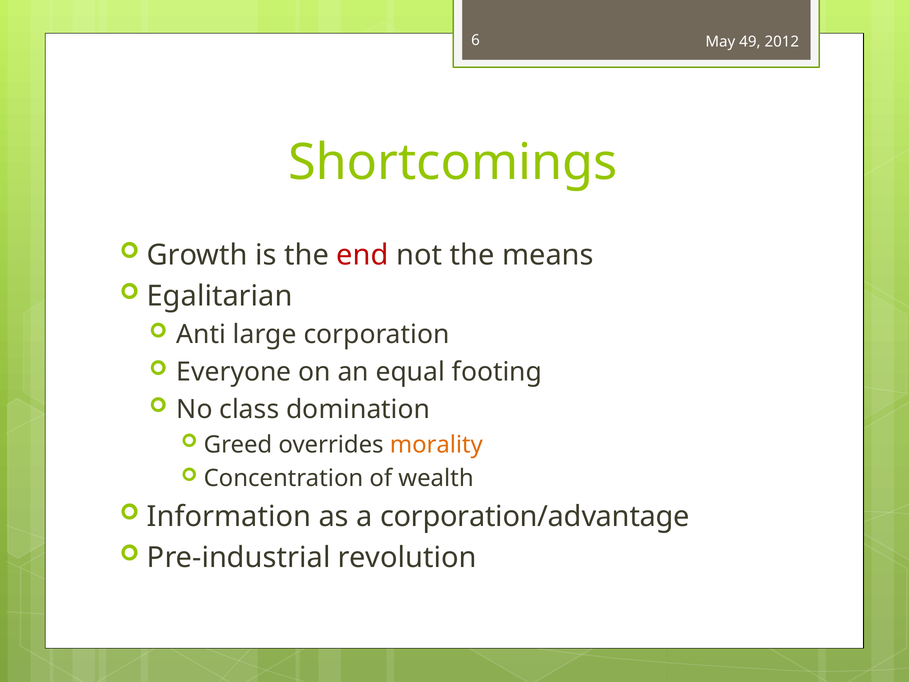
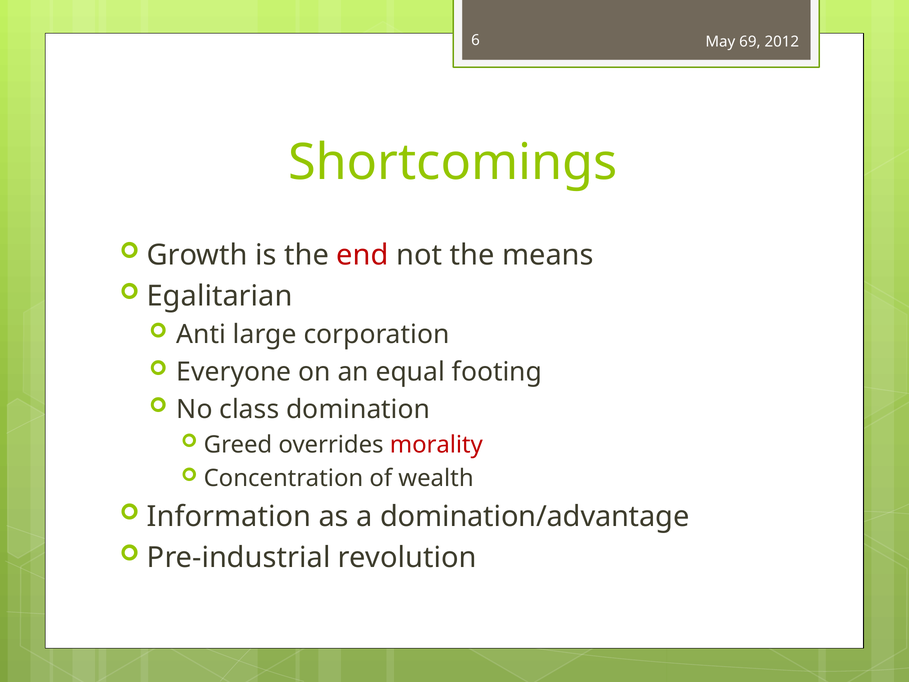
49: 49 -> 69
morality colour: orange -> red
corporation/advantage: corporation/advantage -> domination/advantage
